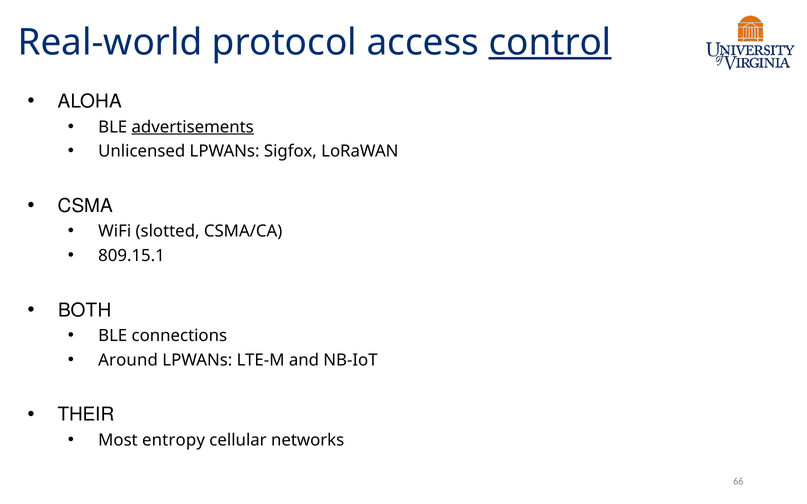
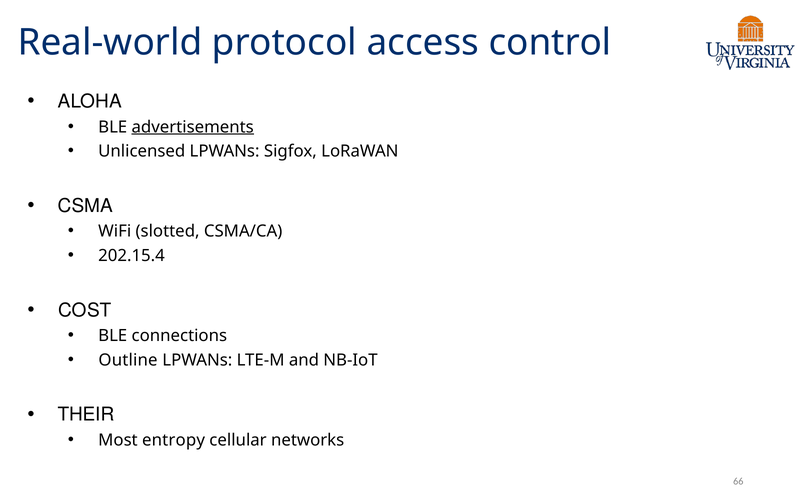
control underline: present -> none
809.15.1: 809.15.1 -> 202.15.4
BOTH: BOTH -> COST
Around: Around -> Outline
